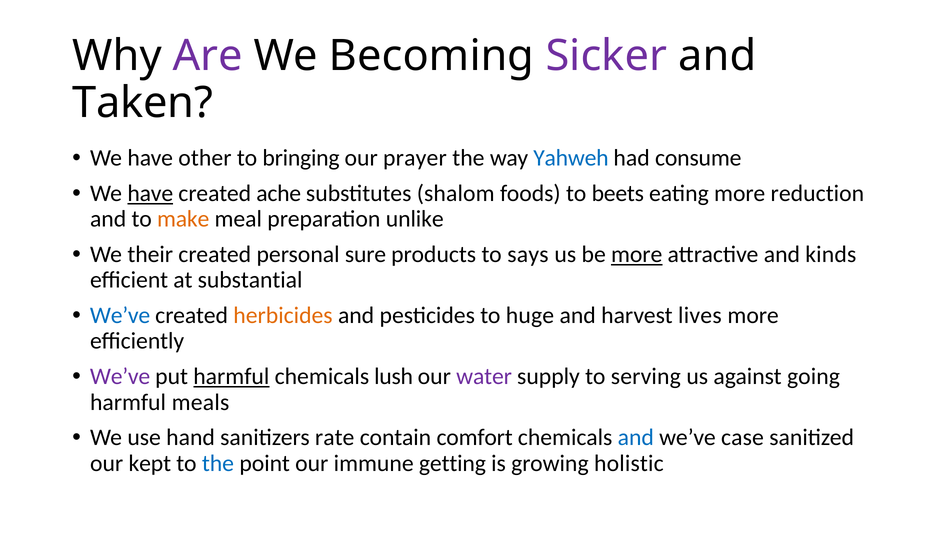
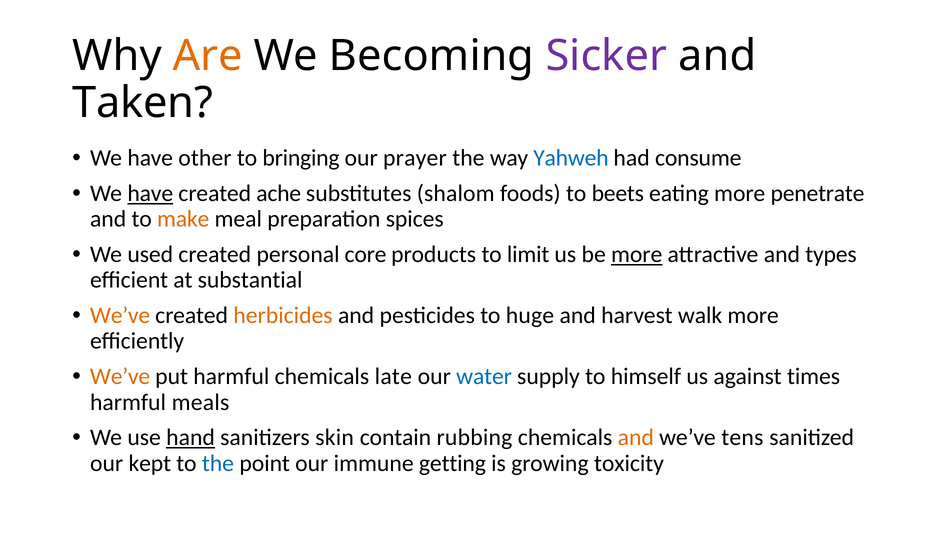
Are colour: purple -> orange
reduction: reduction -> penetrate
unlike: unlike -> spices
their: their -> used
sure: sure -> core
says: says -> limit
kinds: kinds -> types
We’ve at (120, 316) colour: blue -> orange
lives: lives -> walk
We’ve at (120, 377) colour: purple -> orange
harmful at (231, 377) underline: present -> none
lush: lush -> late
water colour: purple -> blue
serving: serving -> himself
going: going -> times
hand underline: none -> present
rate: rate -> skin
comfort: comfort -> rubbing
and at (636, 438) colour: blue -> orange
case: case -> tens
holistic: holistic -> toxicity
